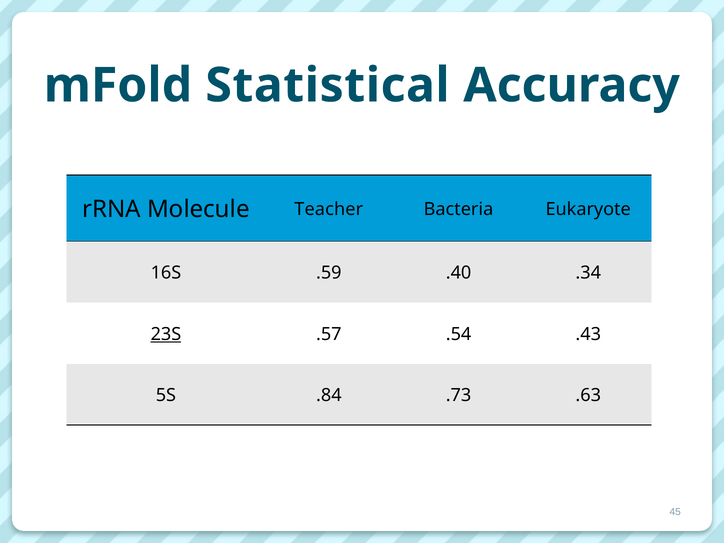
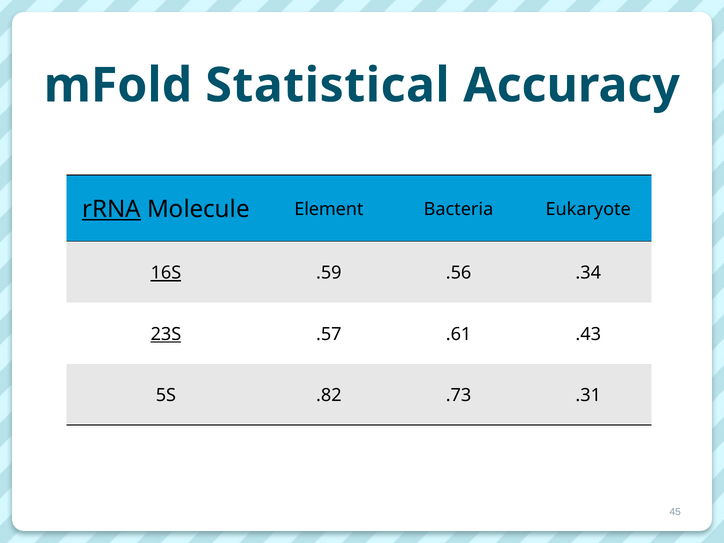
rRNA underline: none -> present
Teacher: Teacher -> Element
16S underline: none -> present
.40: .40 -> .56
.54: .54 -> .61
.84: .84 -> .82
.63: .63 -> .31
